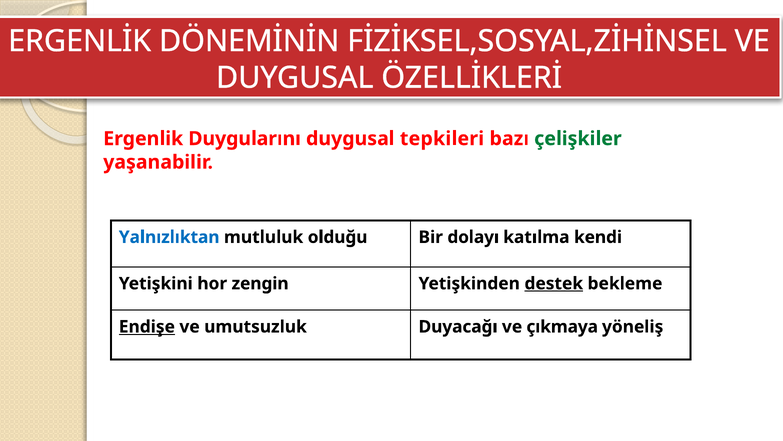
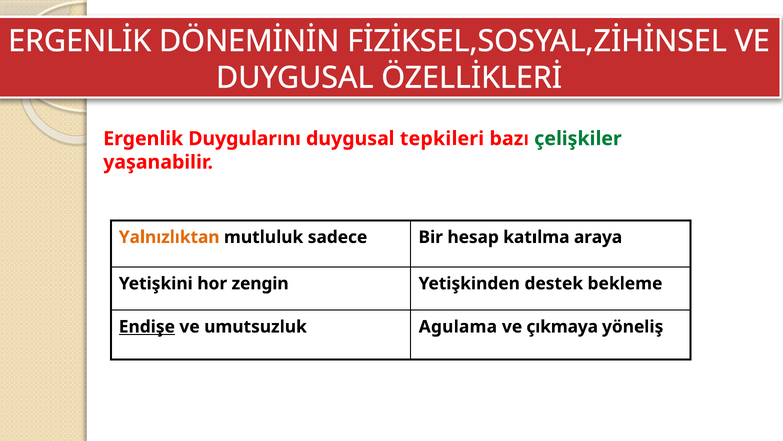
Yalnızlıktan colour: blue -> orange
olduğu: olduğu -> sadece
dolayı: dolayı -> hesap
kendi: kendi -> araya
destek underline: present -> none
Duyacağı: Duyacağı -> Agulama
